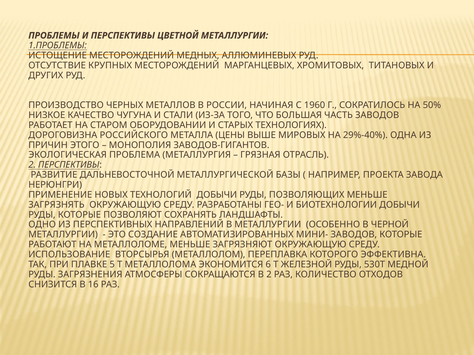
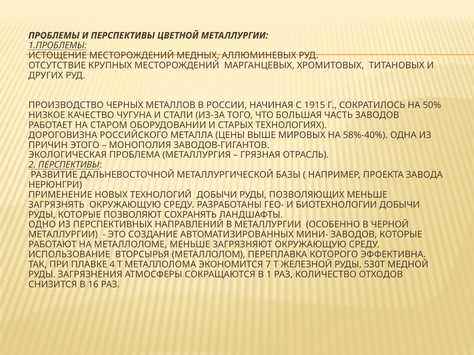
1960: 1960 -> 1915
29%-40%: 29%-40% -> 58%-40%
5: 5 -> 4
6: 6 -> 7
В 2: 2 -> 1
